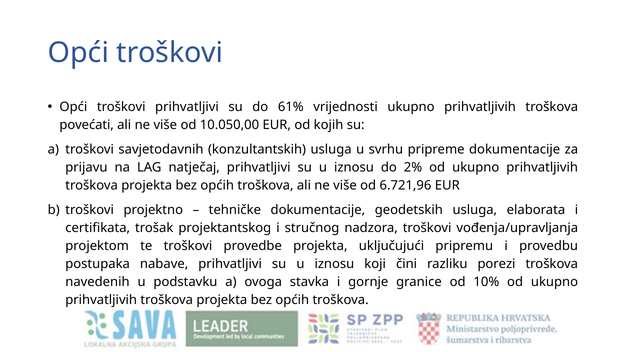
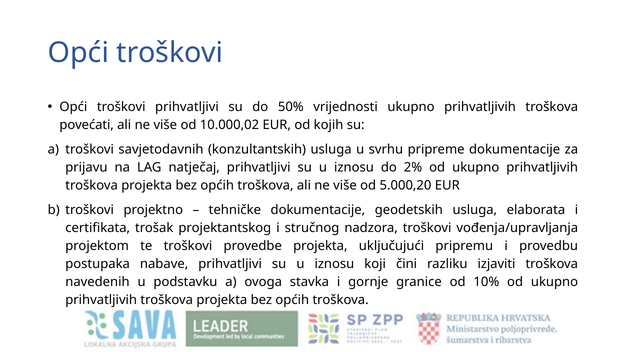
61%: 61% -> 50%
10.050,00: 10.050,00 -> 10.000,02
6.721,96: 6.721,96 -> 5.000,20
porezi: porezi -> izjaviti
